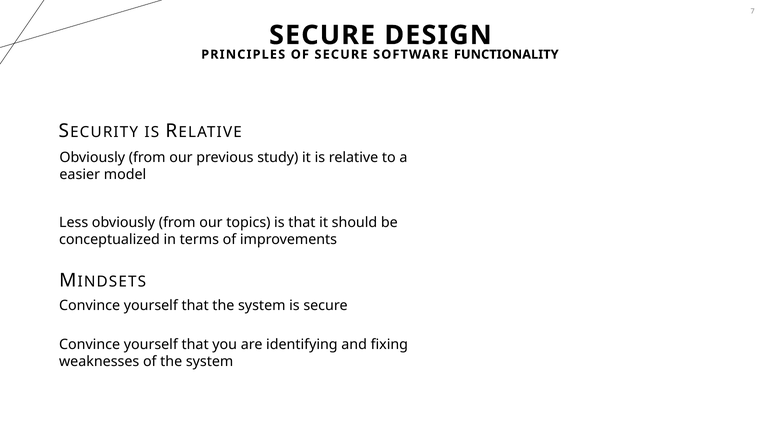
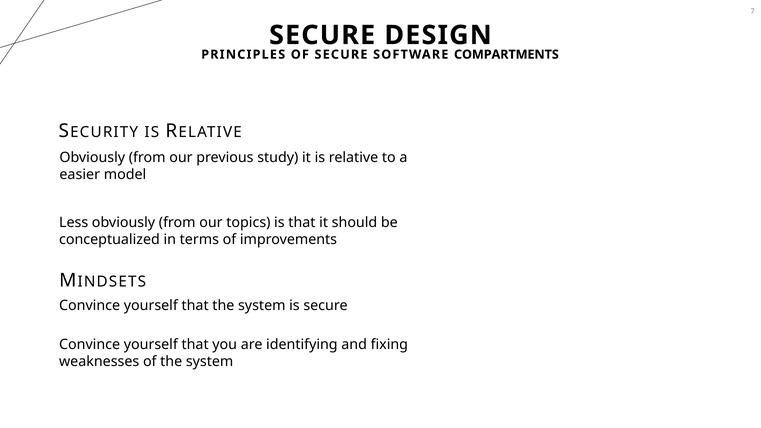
FUNCTIONALITY: FUNCTIONALITY -> COMPARTMENTS
